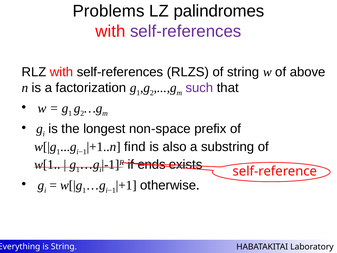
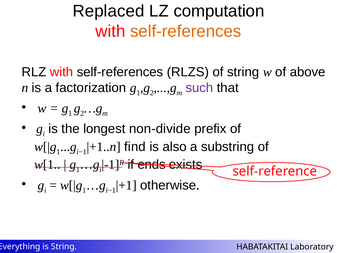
Problems: Problems -> Replaced
palindromes: palindromes -> computation
self-references at (186, 31) colour: purple -> orange
non-space: non-space -> non-divide
